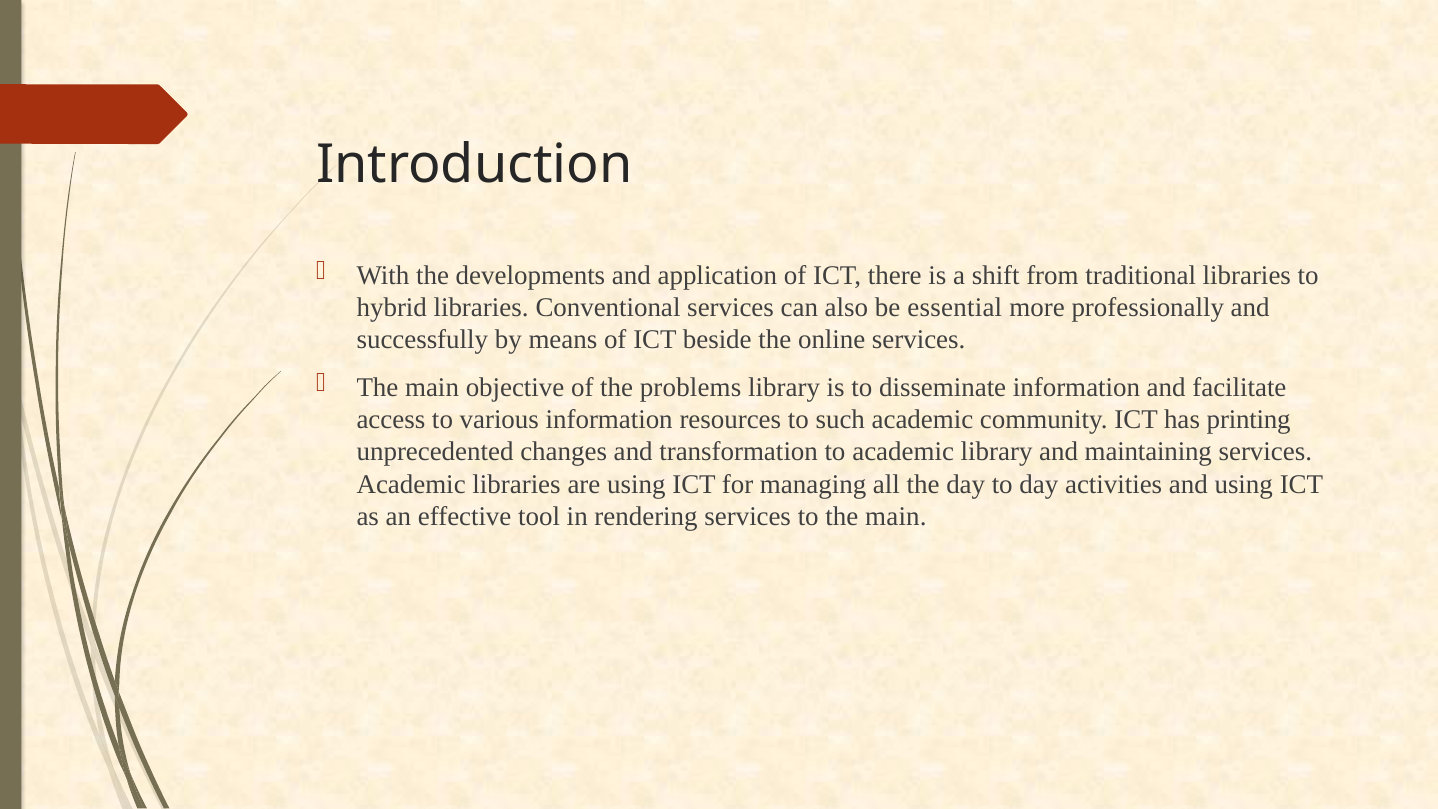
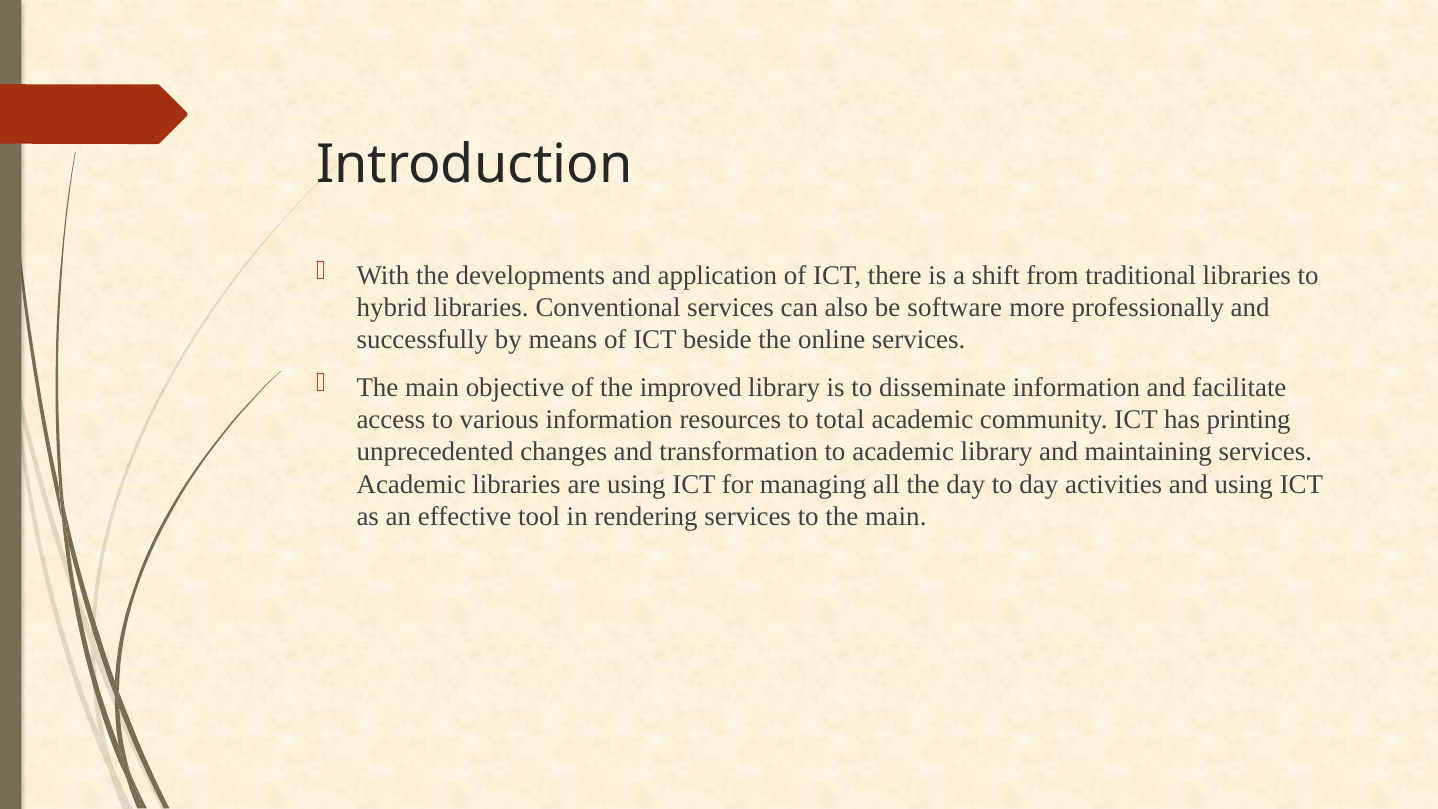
essential: essential -> software
problems: problems -> improved
such: such -> total
